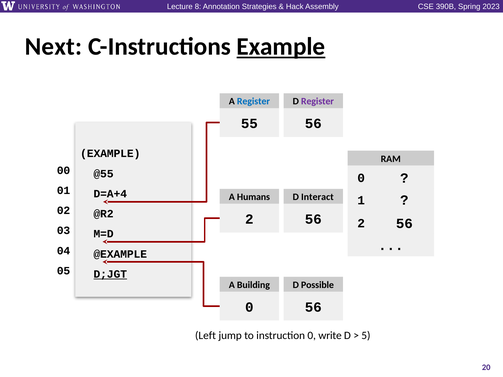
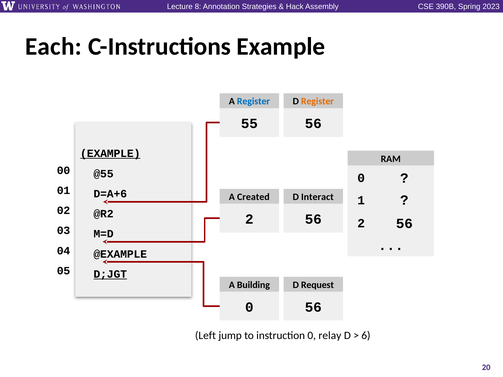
Next: Next -> Each
Example at (281, 47) underline: present -> none
Register at (317, 101) colour: purple -> orange
EXAMPLE at (110, 154) underline: none -> present
D=A+4: D=A+4 -> D=A+6
Humans: Humans -> Created
Possible: Possible -> Request
write: write -> relay
5: 5 -> 6
